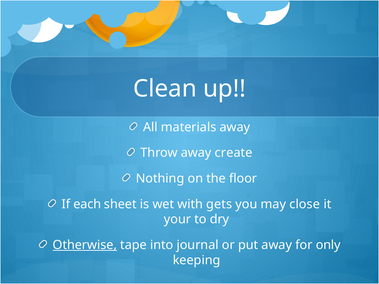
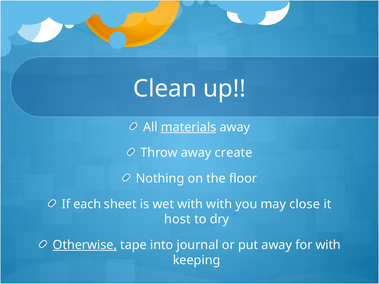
materials underline: none -> present
with gets: gets -> with
your: your -> host
for only: only -> with
